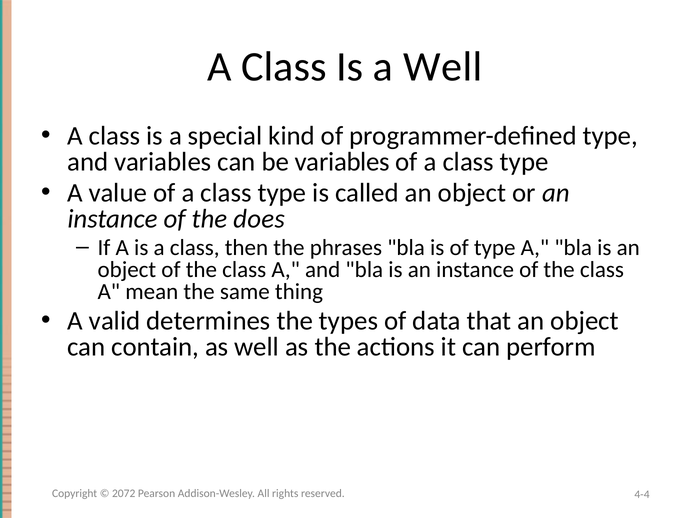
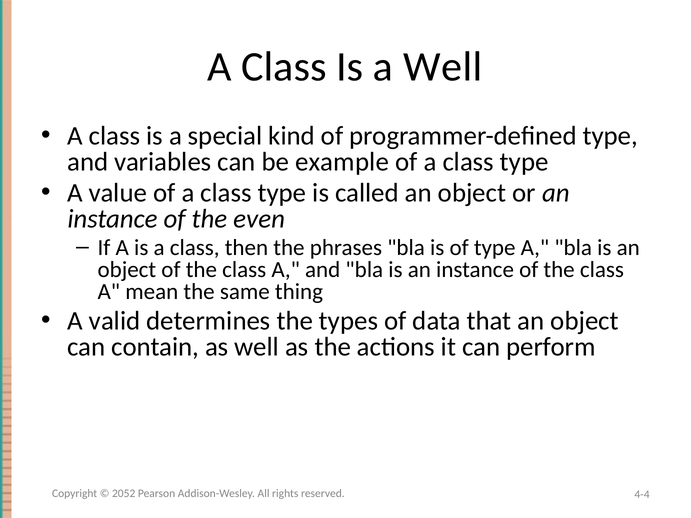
be variables: variables -> example
does: does -> even
2072: 2072 -> 2052
